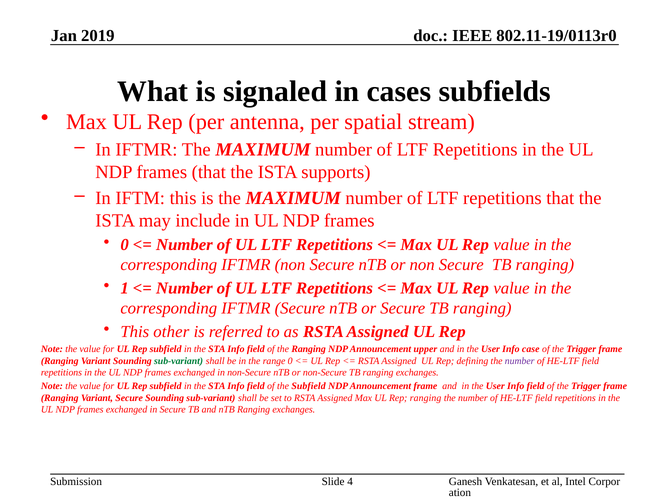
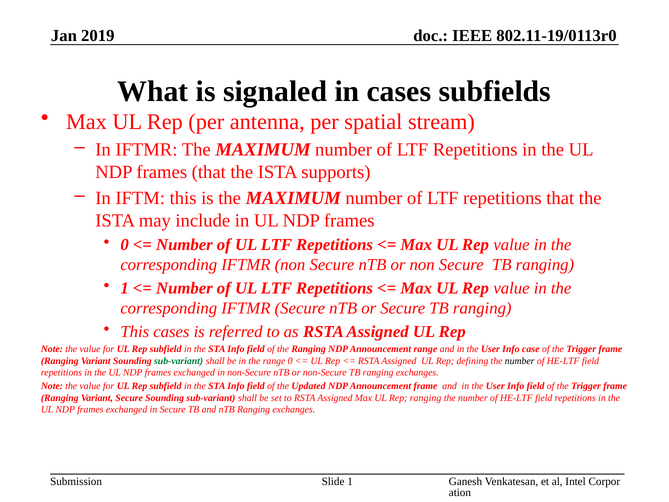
This other: other -> cases
Announcement upper: upper -> range
number at (520, 361) colour: purple -> black
the Subfield: Subfield -> Updated
Slide 4: 4 -> 1
